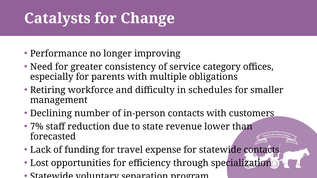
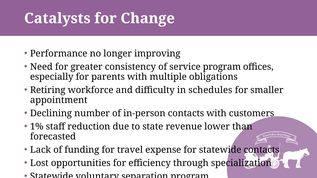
service category: category -> program
management: management -> appointment
7%: 7% -> 1%
